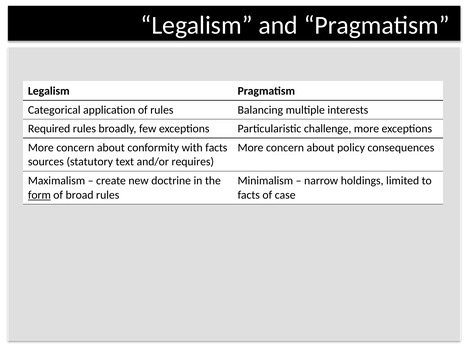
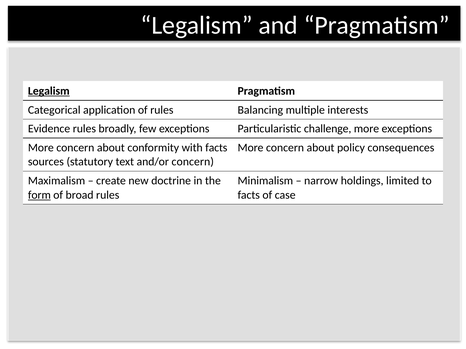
Legalism at (49, 91) underline: none -> present
Required: Required -> Evidence
and/or requires: requires -> concern
